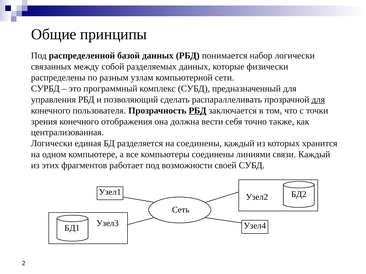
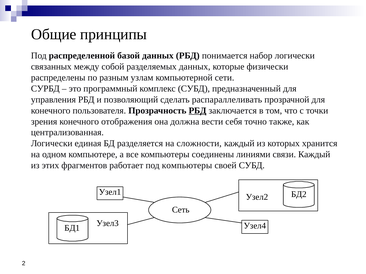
для at (318, 100) underline: present -> none
на соединены: соединены -> сложности
под возможности: возможности -> компьютеры
